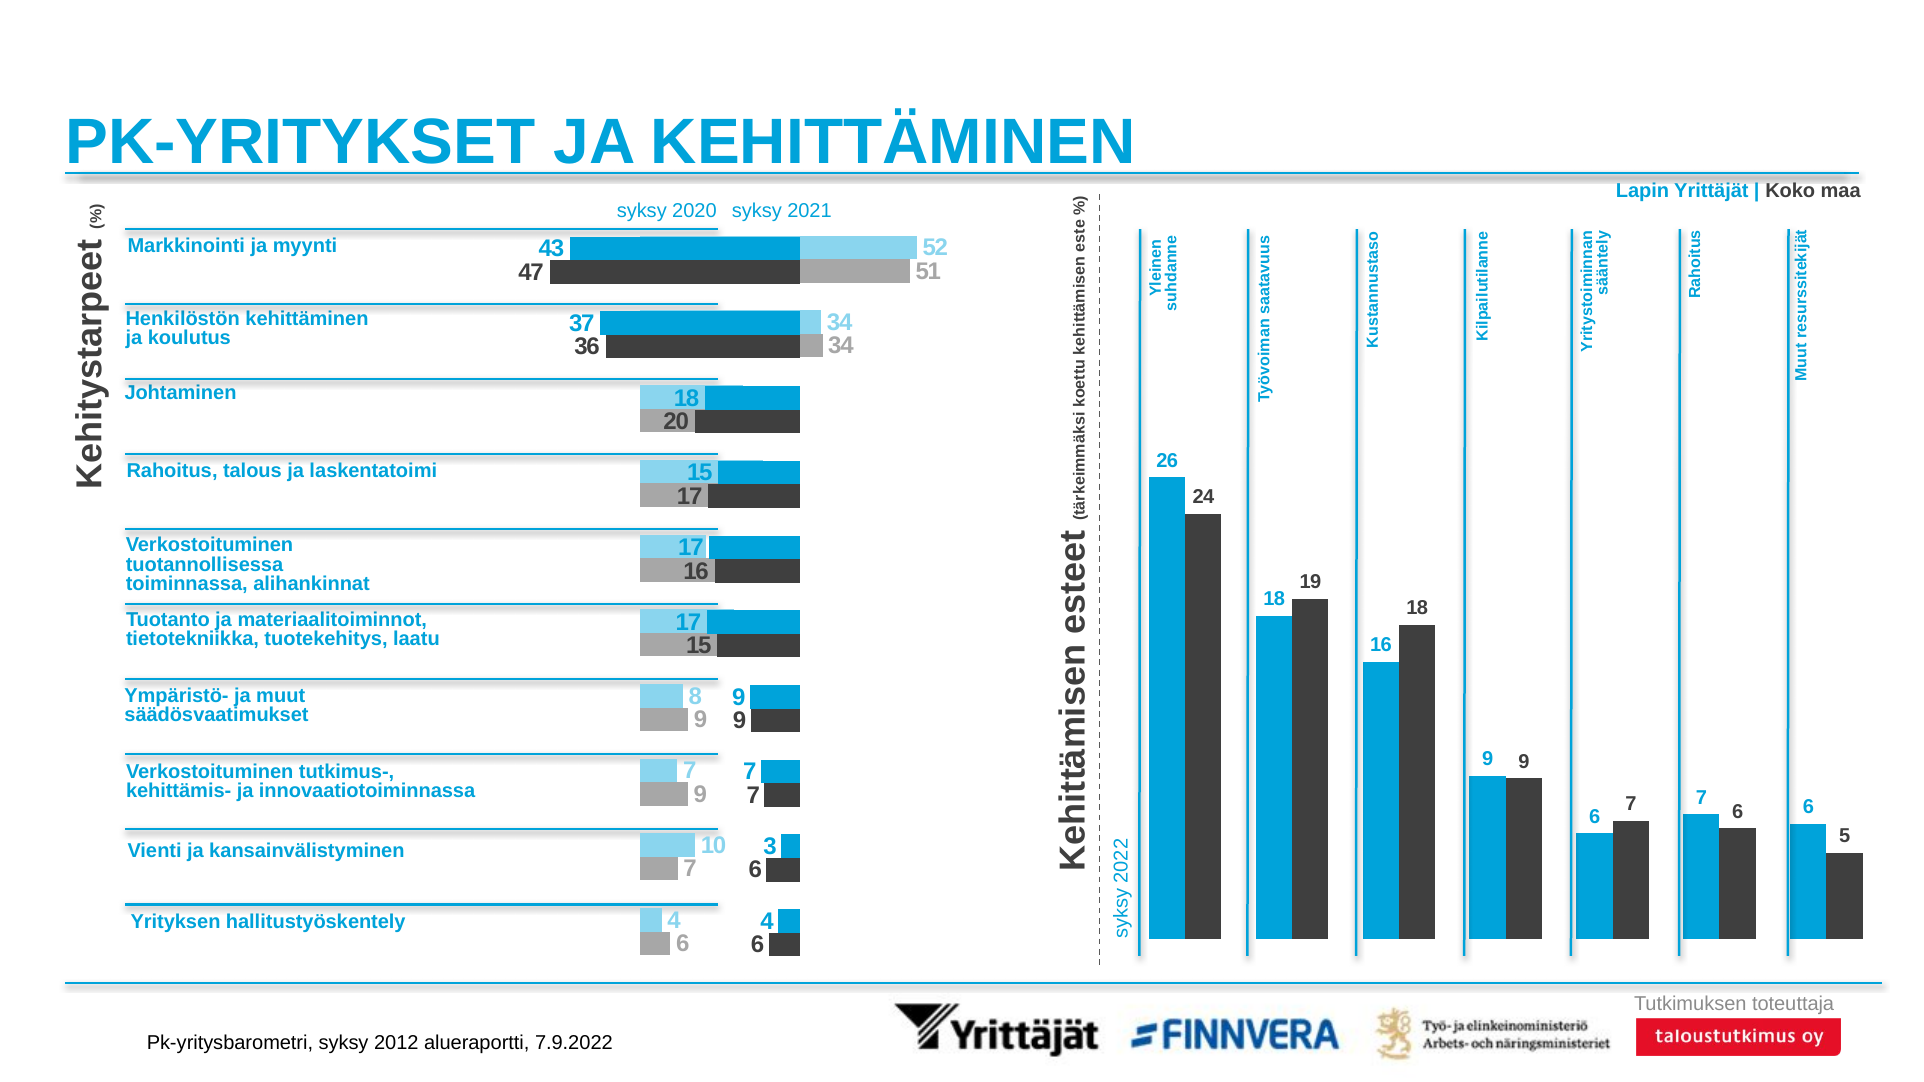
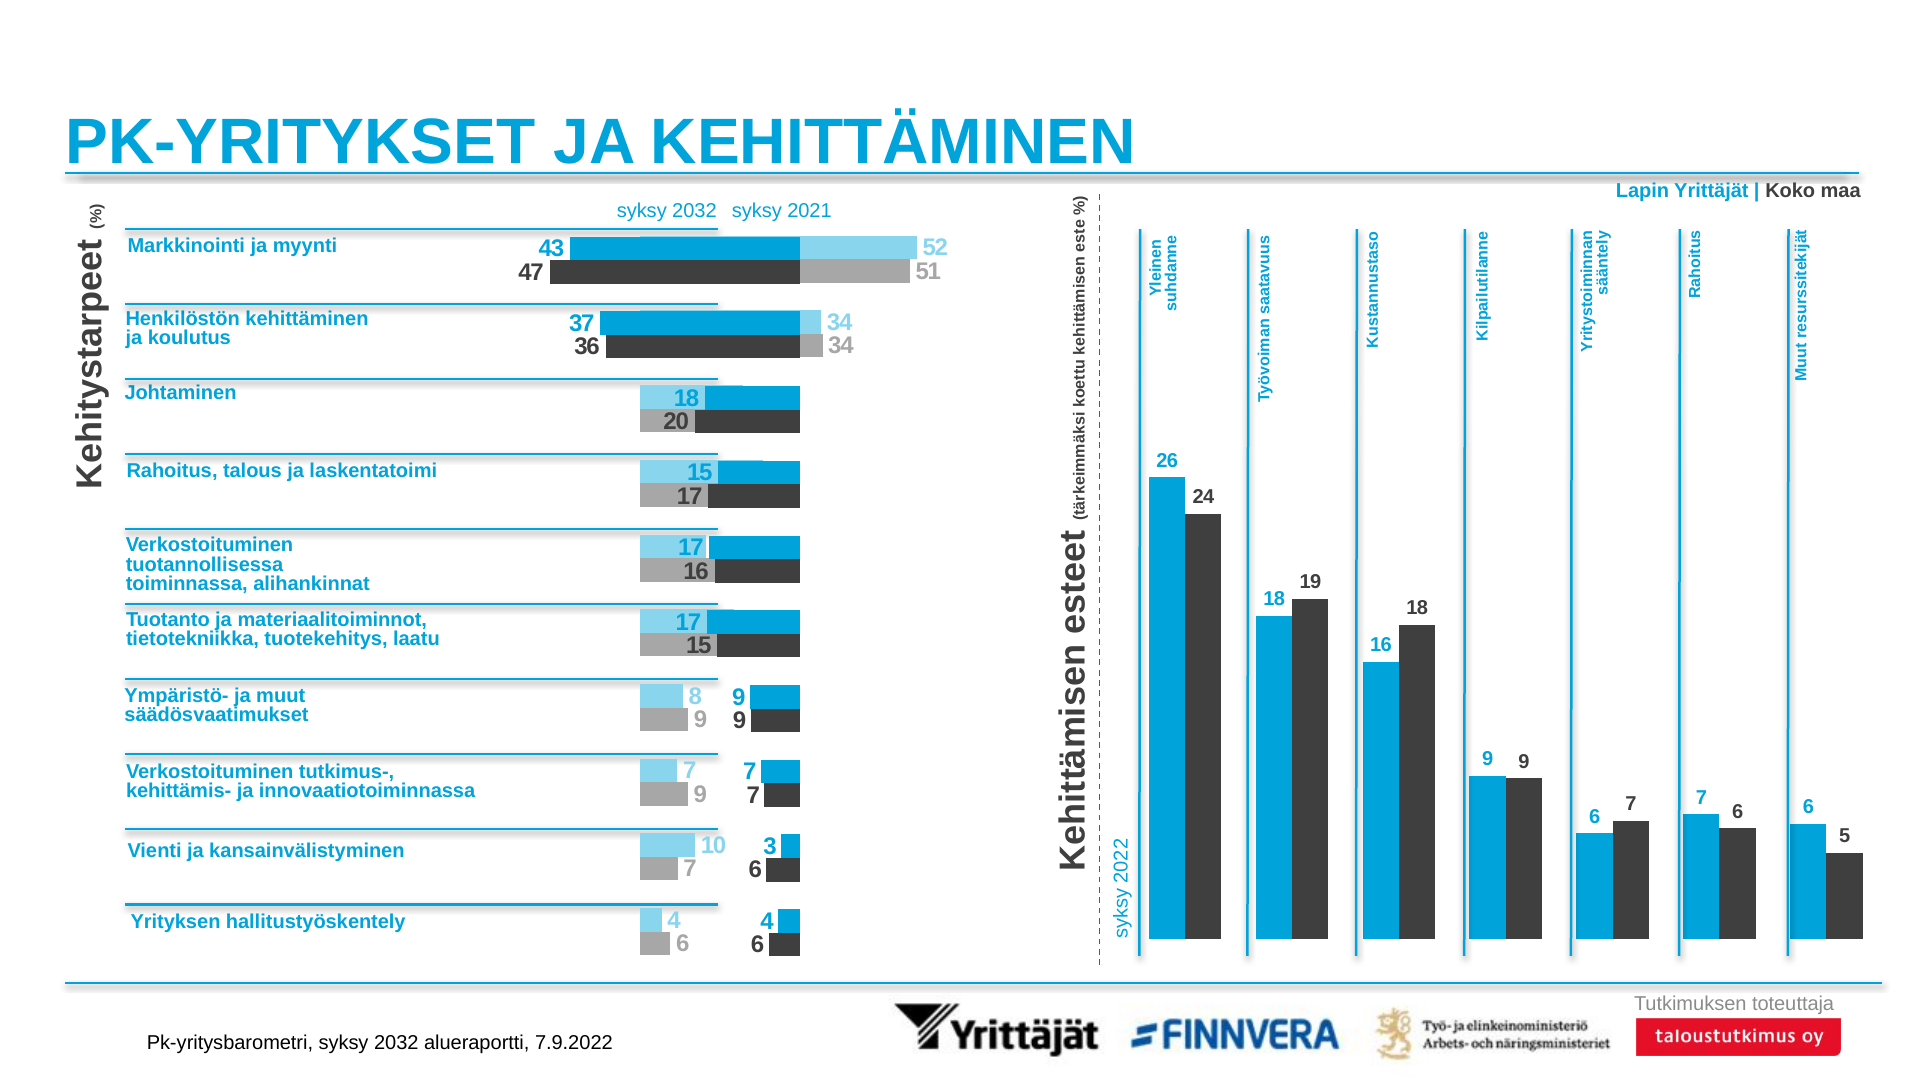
2020 at (694, 211): 2020 -> 2032
Pk-yritysbarometri syksy 2012: 2012 -> 2032
